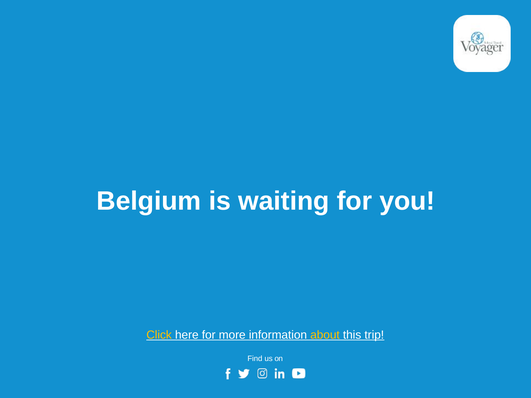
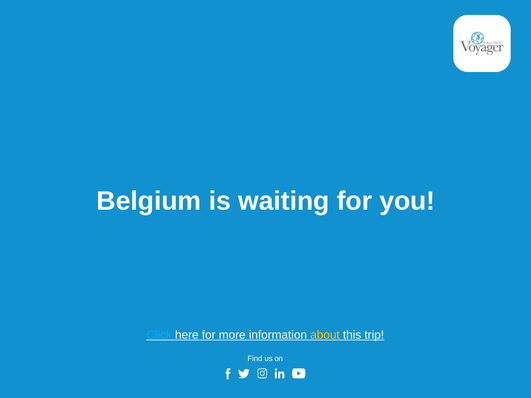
Click colour: yellow -> light blue
